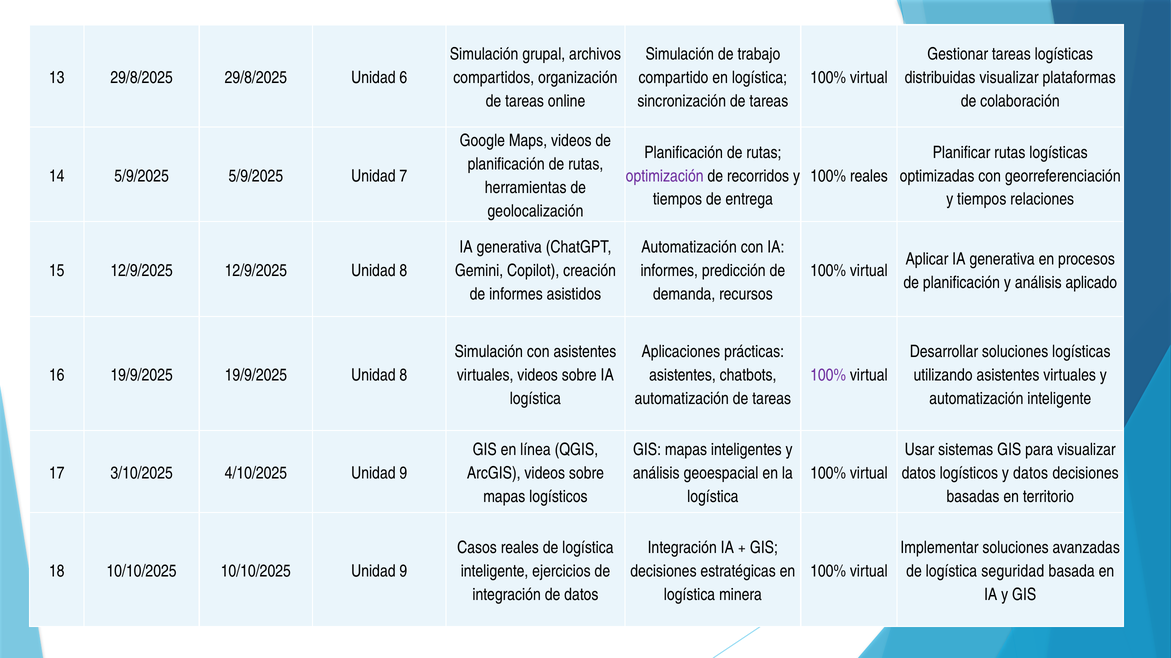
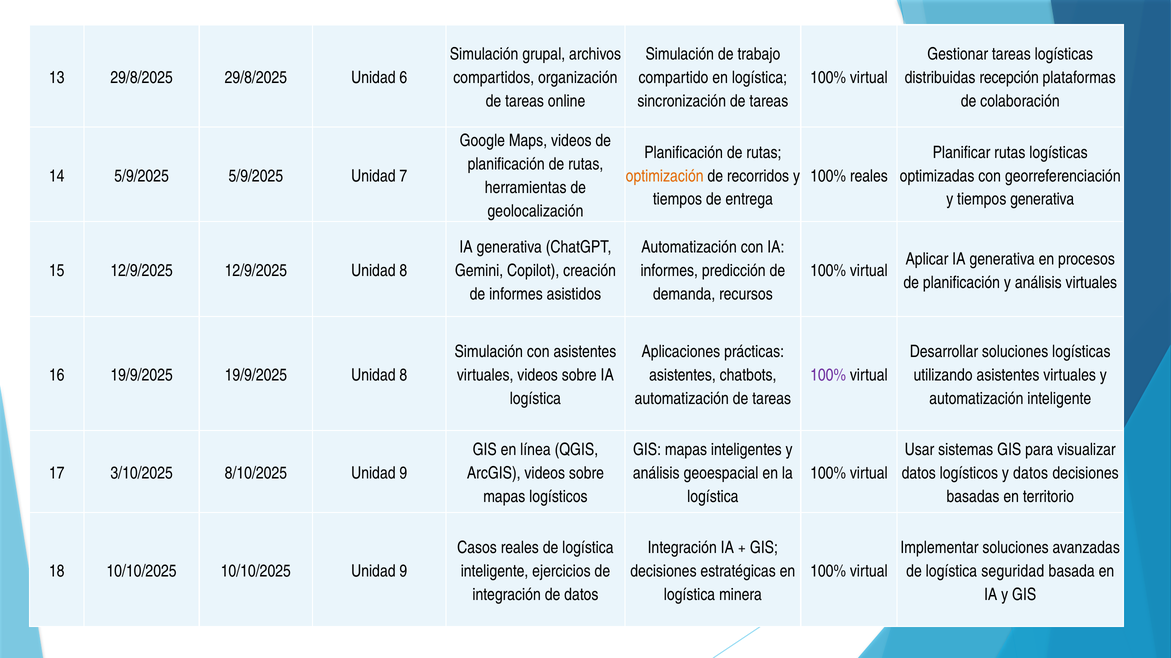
distribuidas visualizar: visualizar -> recepción
optimización colour: purple -> orange
tiempos relaciones: relaciones -> generativa
análisis aplicado: aplicado -> virtuales
4/10/2025: 4/10/2025 -> 8/10/2025
